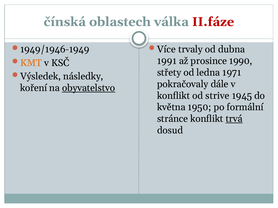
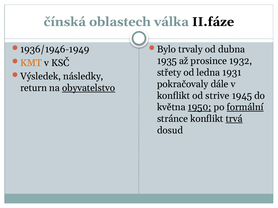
II.fáze colour: red -> black
1949/1946-1949: 1949/1946-1949 -> 1936/1946-1949
Více: Více -> Bylo
1991: 1991 -> 1935
1990: 1990 -> 1932
1971: 1971 -> 1931
koření: koření -> return
1950 underline: none -> present
formální underline: none -> present
